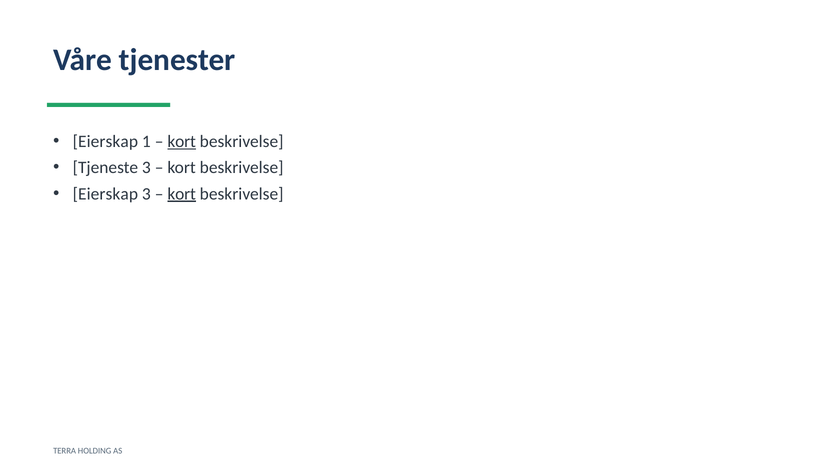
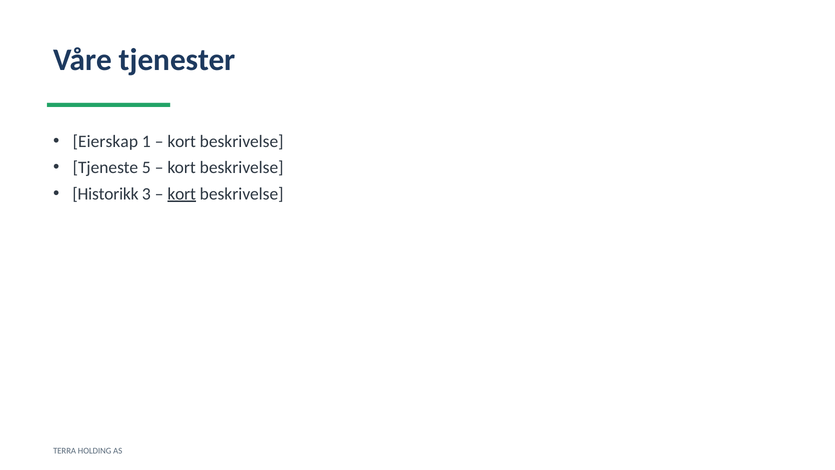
kort at (182, 141) underline: present -> none
Tjeneste 3: 3 -> 5
Eierskap at (105, 194): Eierskap -> Historikk
